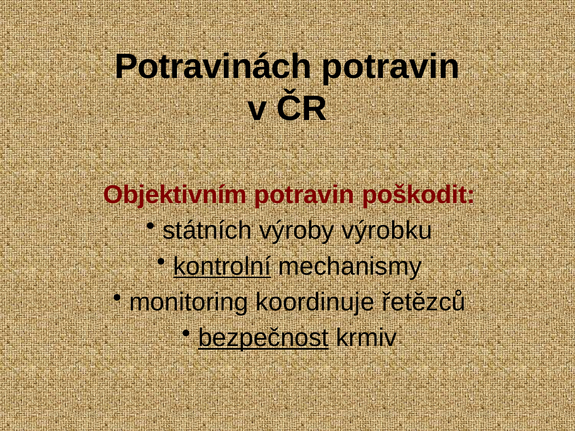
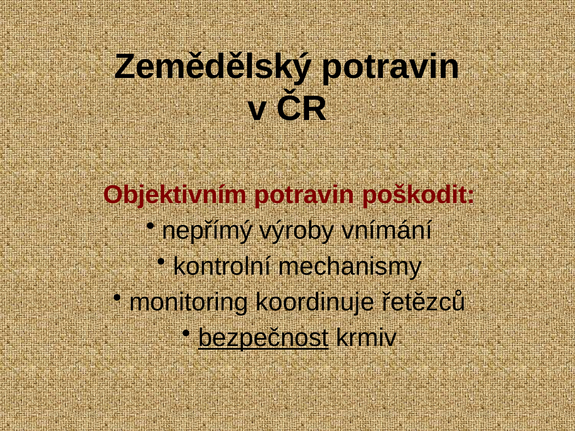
Potravinách: Potravinách -> Zemědělský
státních: státních -> nepřímý
výrobku: výrobku -> vnímání
kontrolní underline: present -> none
